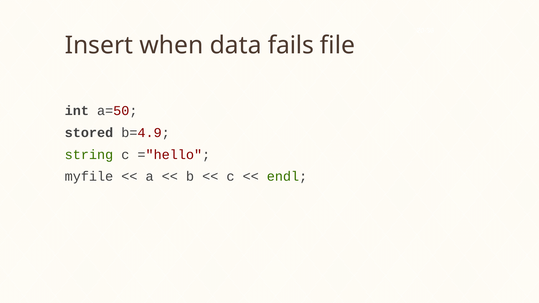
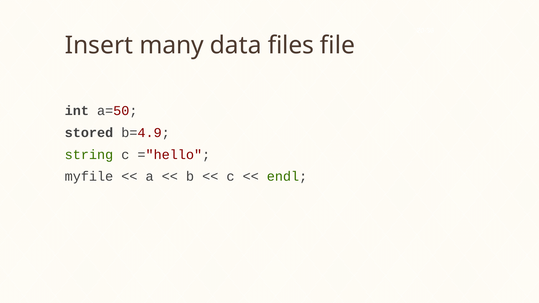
when: when -> many
fails: fails -> files
